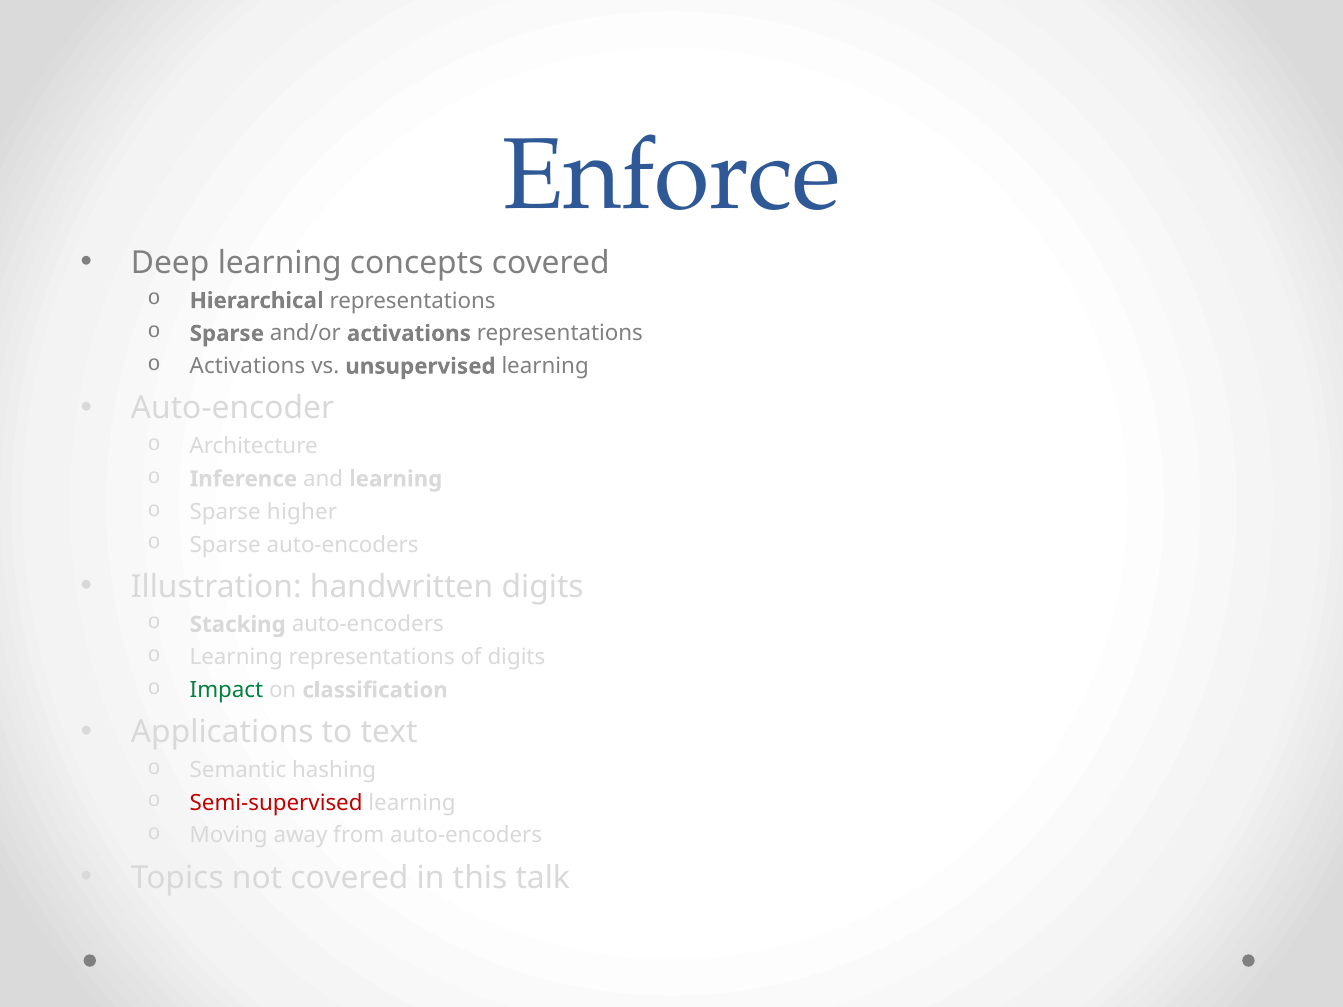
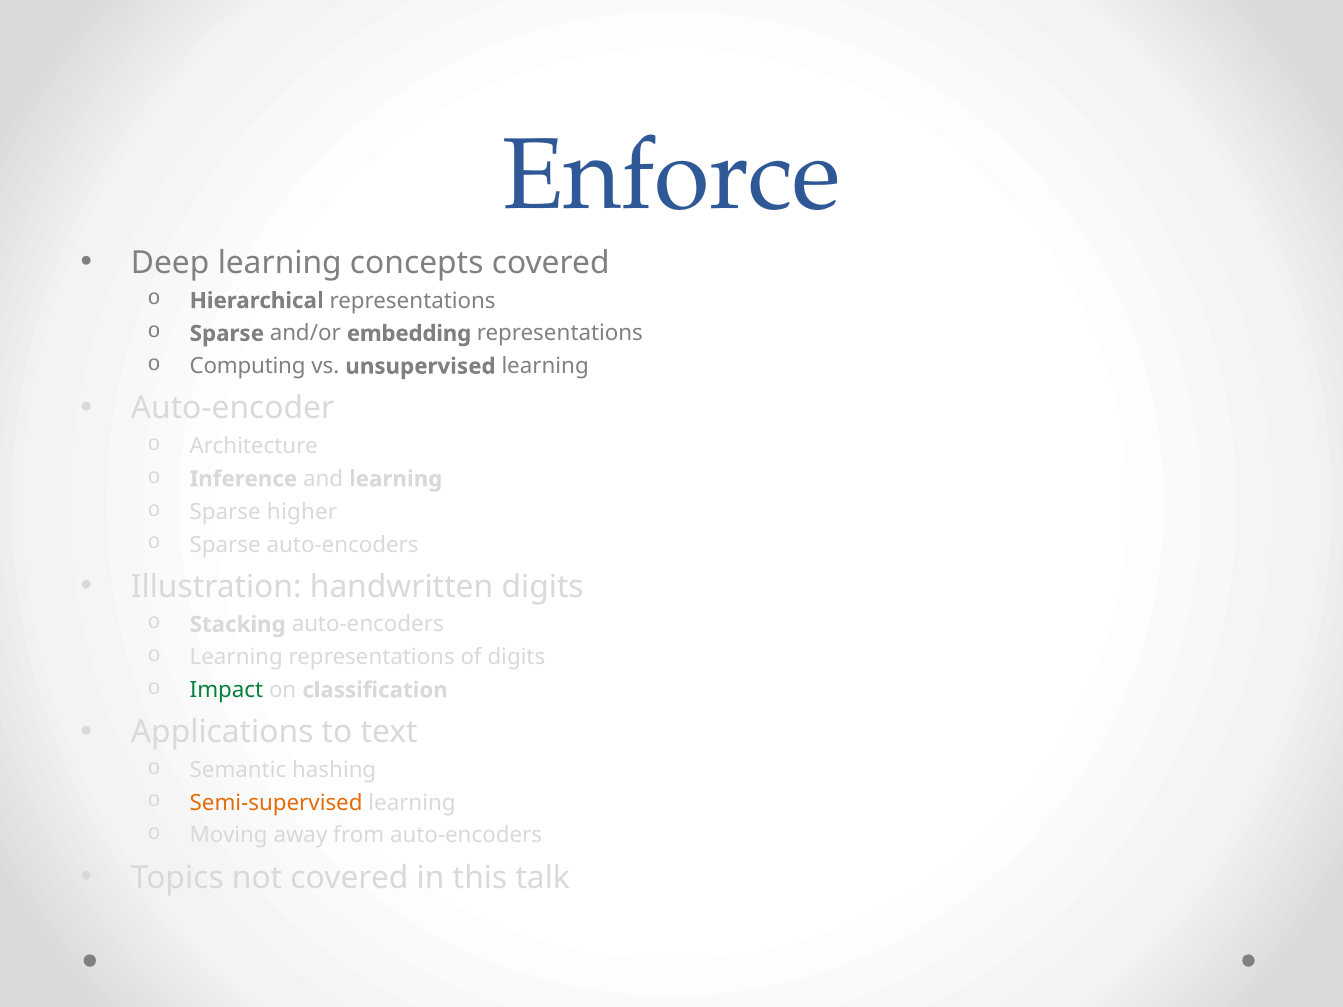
and/or activations: activations -> embedding
Activations at (247, 366): Activations -> Computing
Semi-supervised colour: red -> orange
